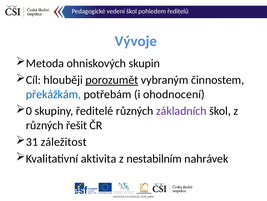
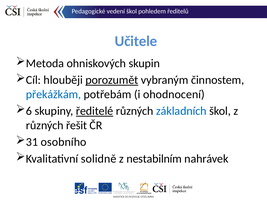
Vývoje: Vývoje -> Učitele
0: 0 -> 6
ředitelé underline: none -> present
základních colour: purple -> blue
záležitost: záležitost -> osobního
aktivita: aktivita -> solidně
